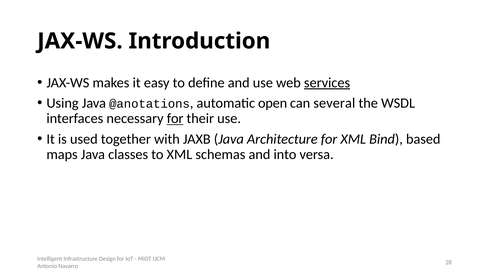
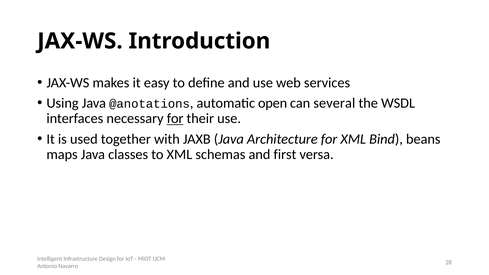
services underline: present -> none
based: based -> beans
into: into -> first
